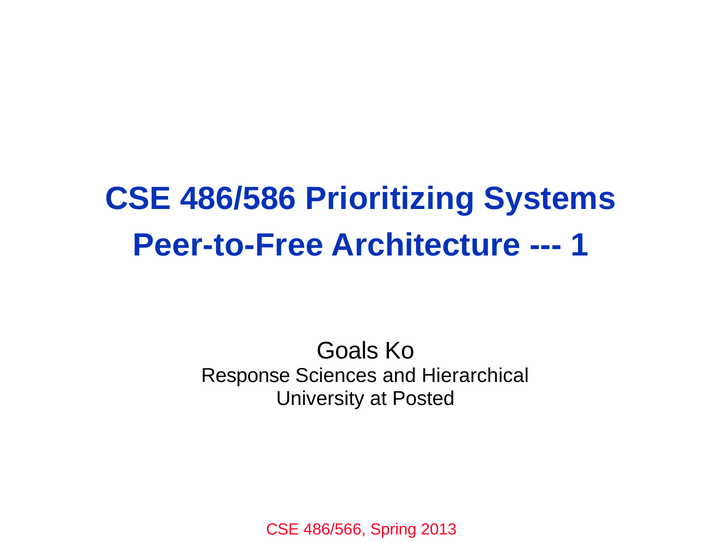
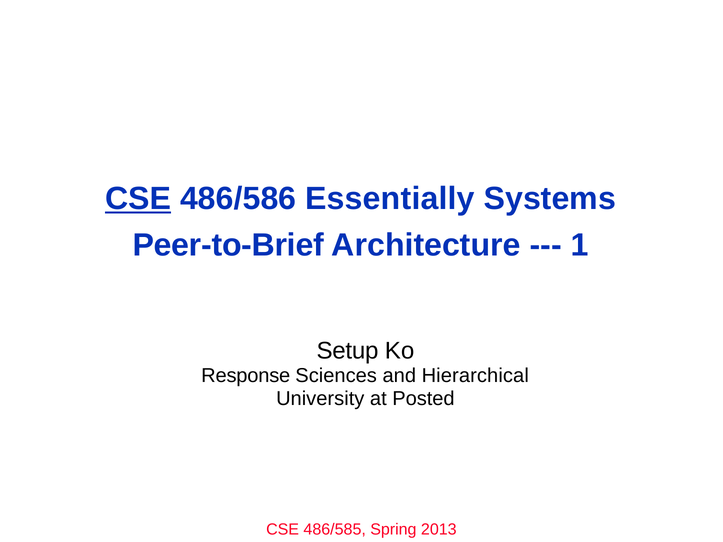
CSE at (138, 199) underline: none -> present
Prioritizing: Prioritizing -> Essentially
Peer-to-Free: Peer-to-Free -> Peer-to-Brief
Goals: Goals -> Setup
486/566: 486/566 -> 486/585
